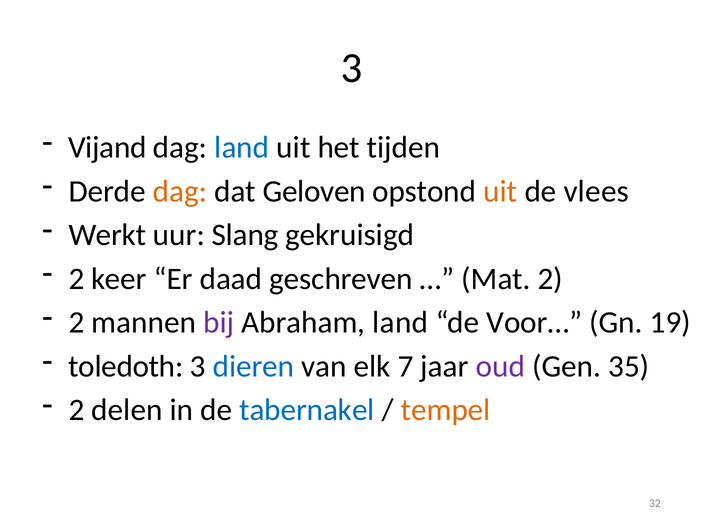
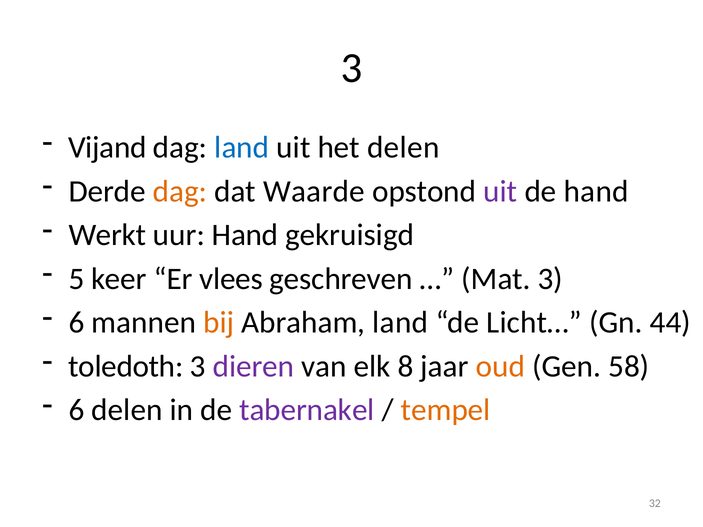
het tijden: tijden -> delen
Geloven: Geloven -> Waarde
uit at (500, 191) colour: orange -> purple
de vlees: vlees -> hand
uur Slang: Slang -> Hand
2 at (76, 279): 2 -> 5
daad: daad -> vlees
Mat 2: 2 -> 3
2 at (76, 323): 2 -> 6
bij colour: purple -> orange
Voor…: Voor… -> Licht…
19: 19 -> 44
dieren colour: blue -> purple
7: 7 -> 8
oud colour: purple -> orange
35: 35 -> 58
2 at (76, 410): 2 -> 6
tabernakel colour: blue -> purple
